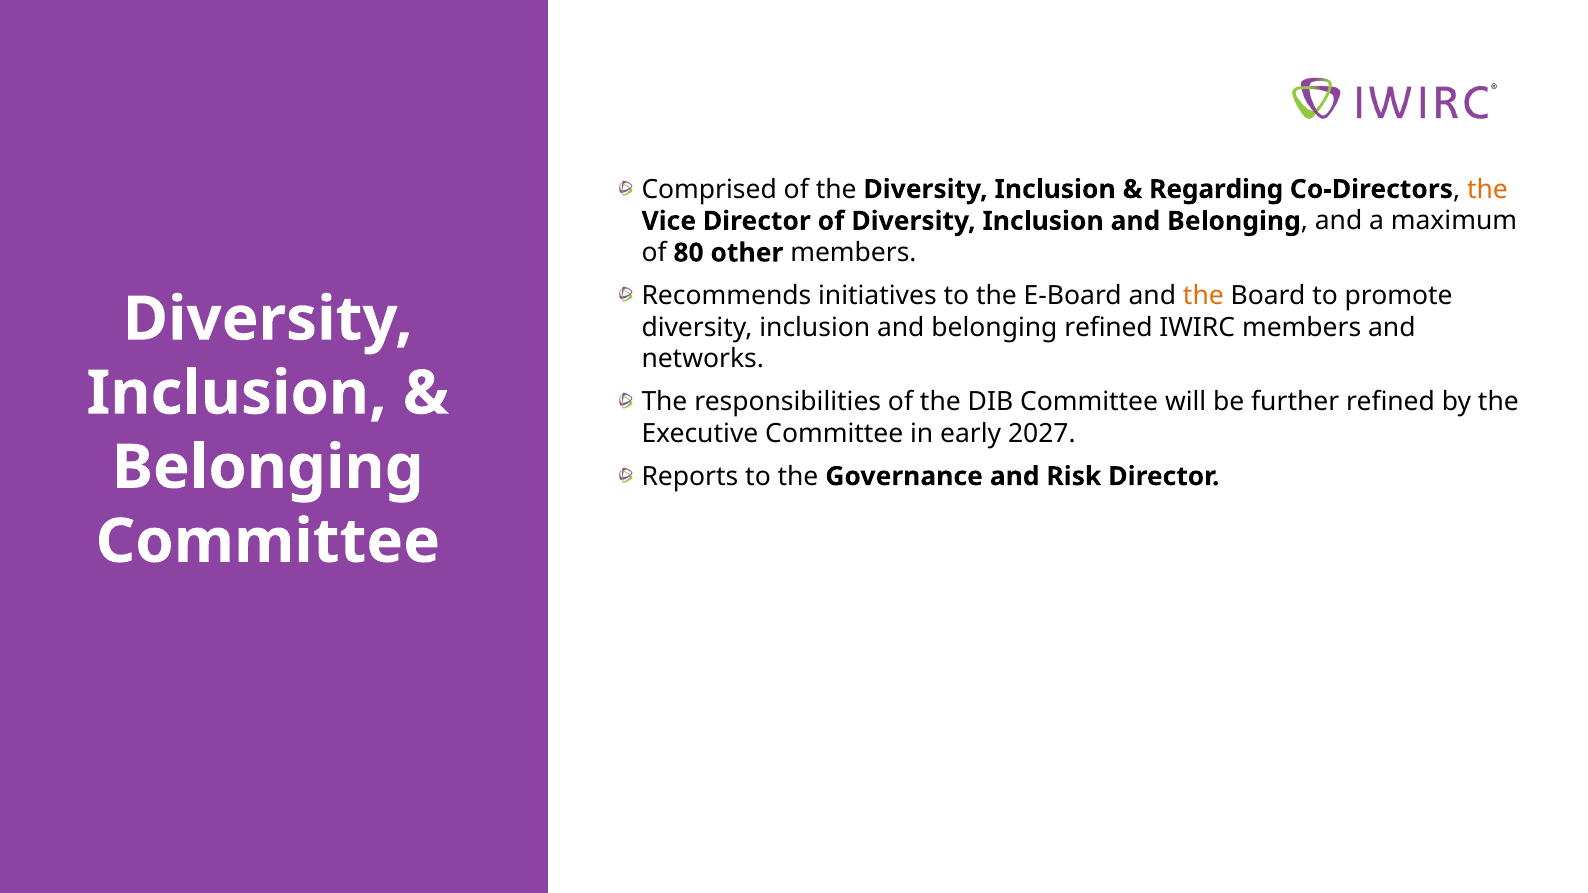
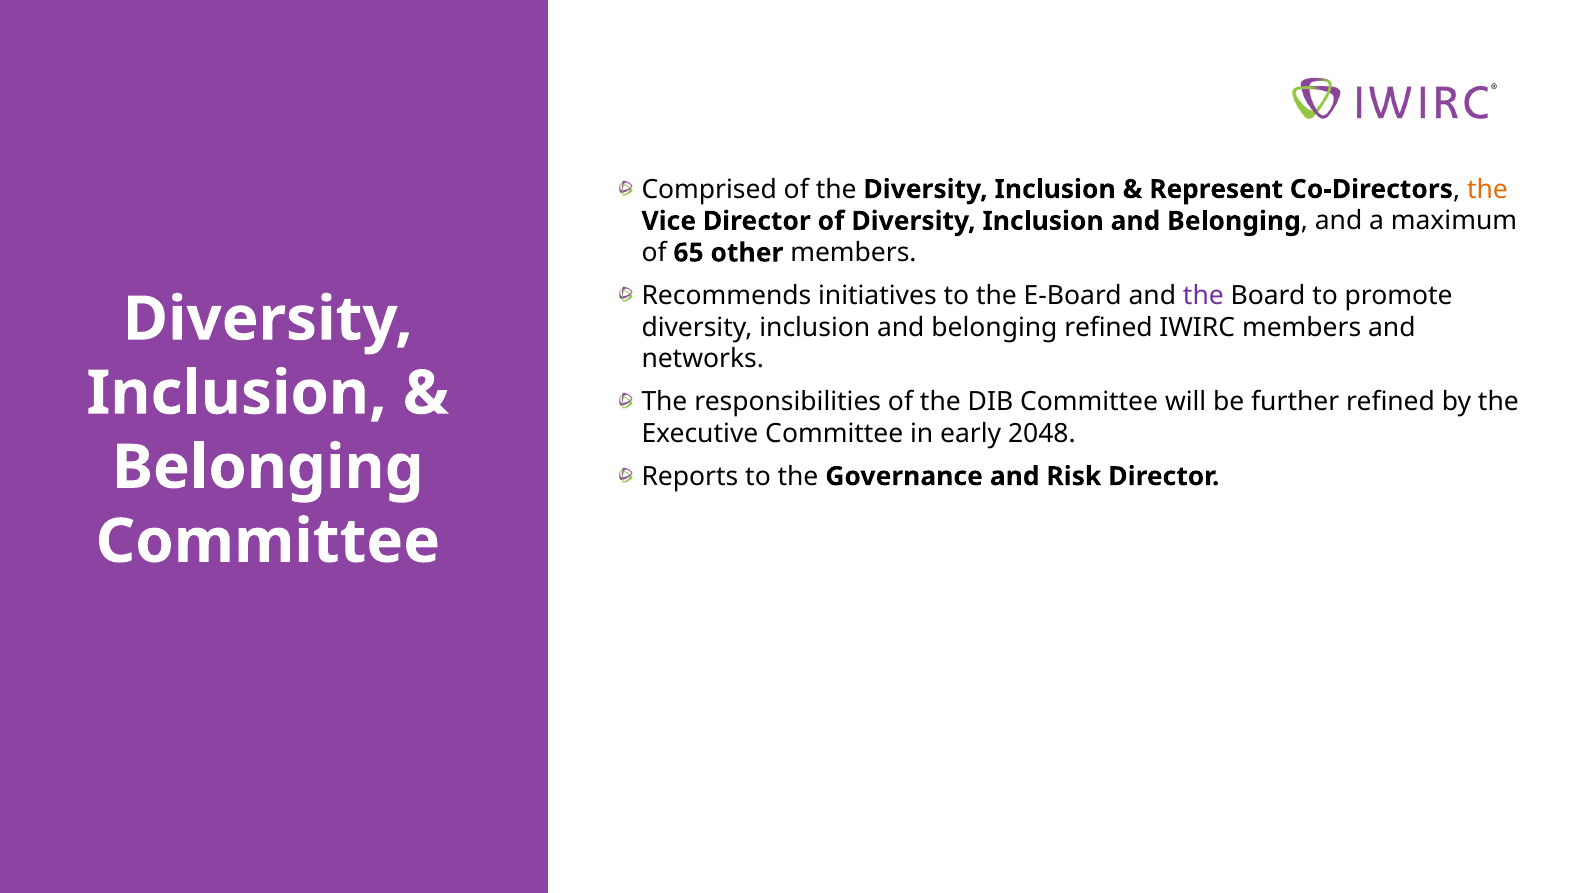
Regarding: Regarding -> Represent
80: 80 -> 65
the at (1203, 296) colour: orange -> purple
2027: 2027 -> 2048
